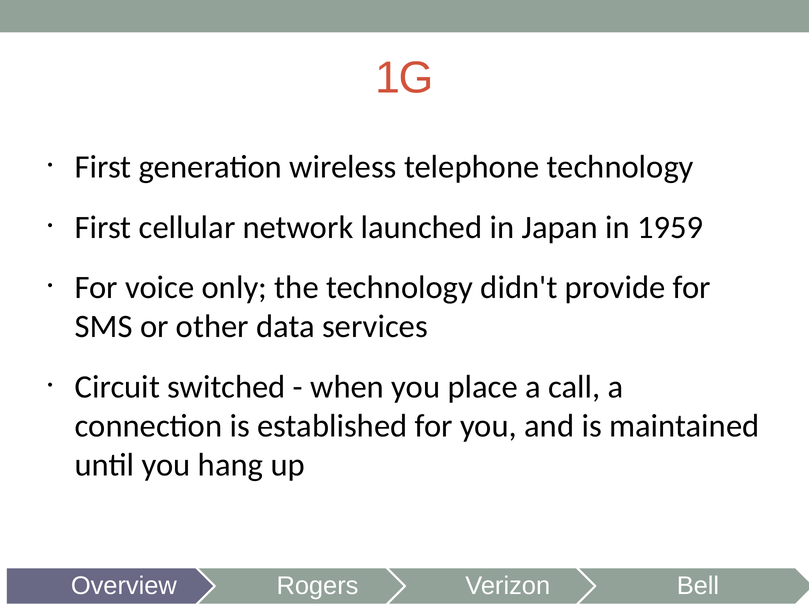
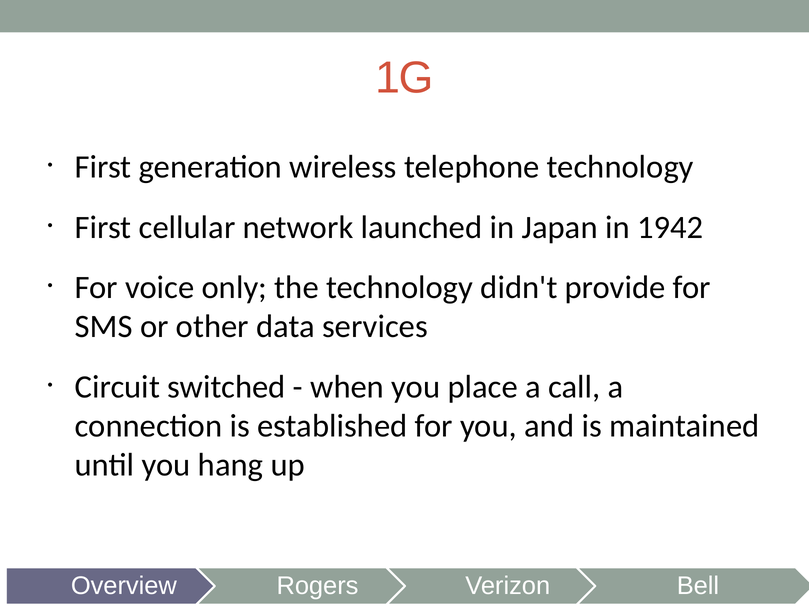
1959: 1959 -> 1942
